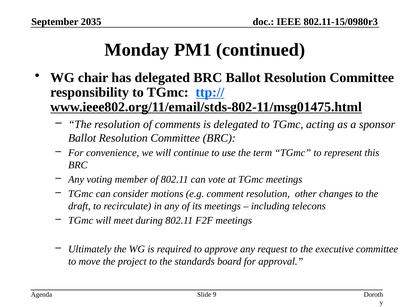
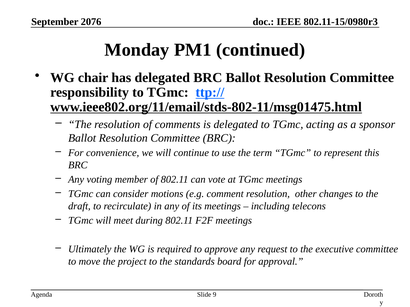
2035: 2035 -> 2076
